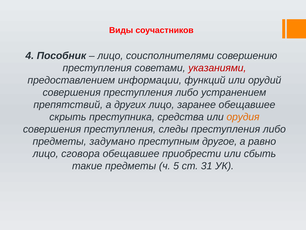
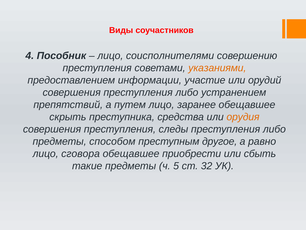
указаниями colour: red -> orange
функций: функций -> участие
других: других -> путем
задумано: задумано -> способом
31: 31 -> 32
